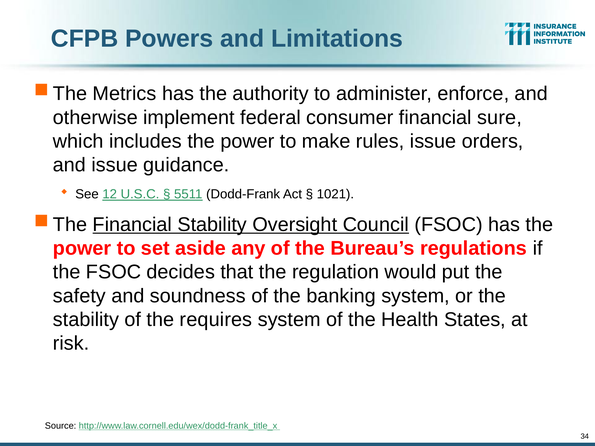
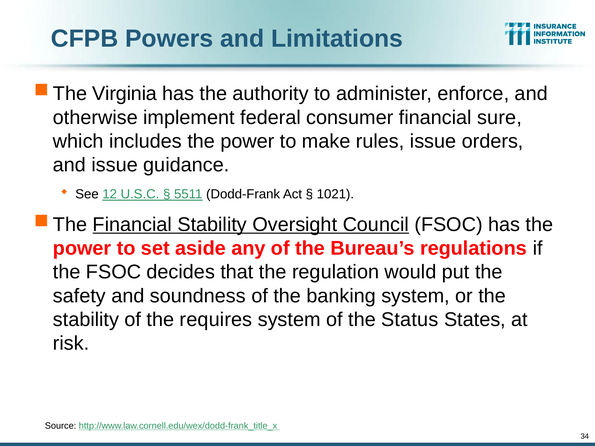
Metrics: Metrics -> Virginia
Health: Health -> Status
